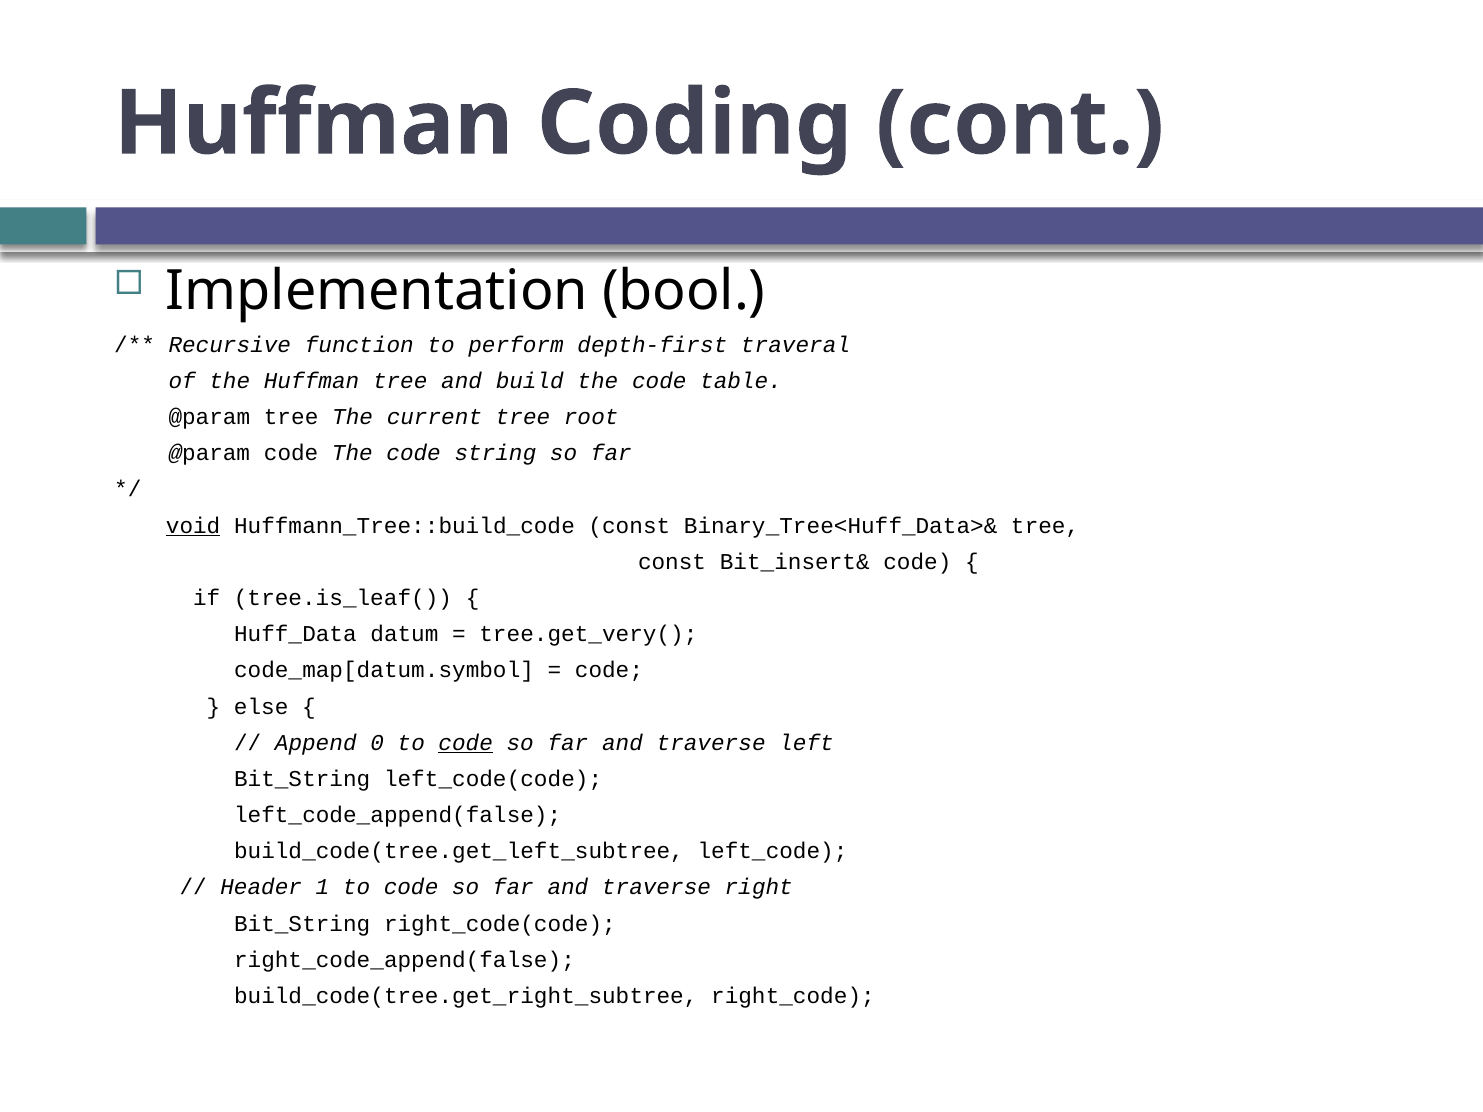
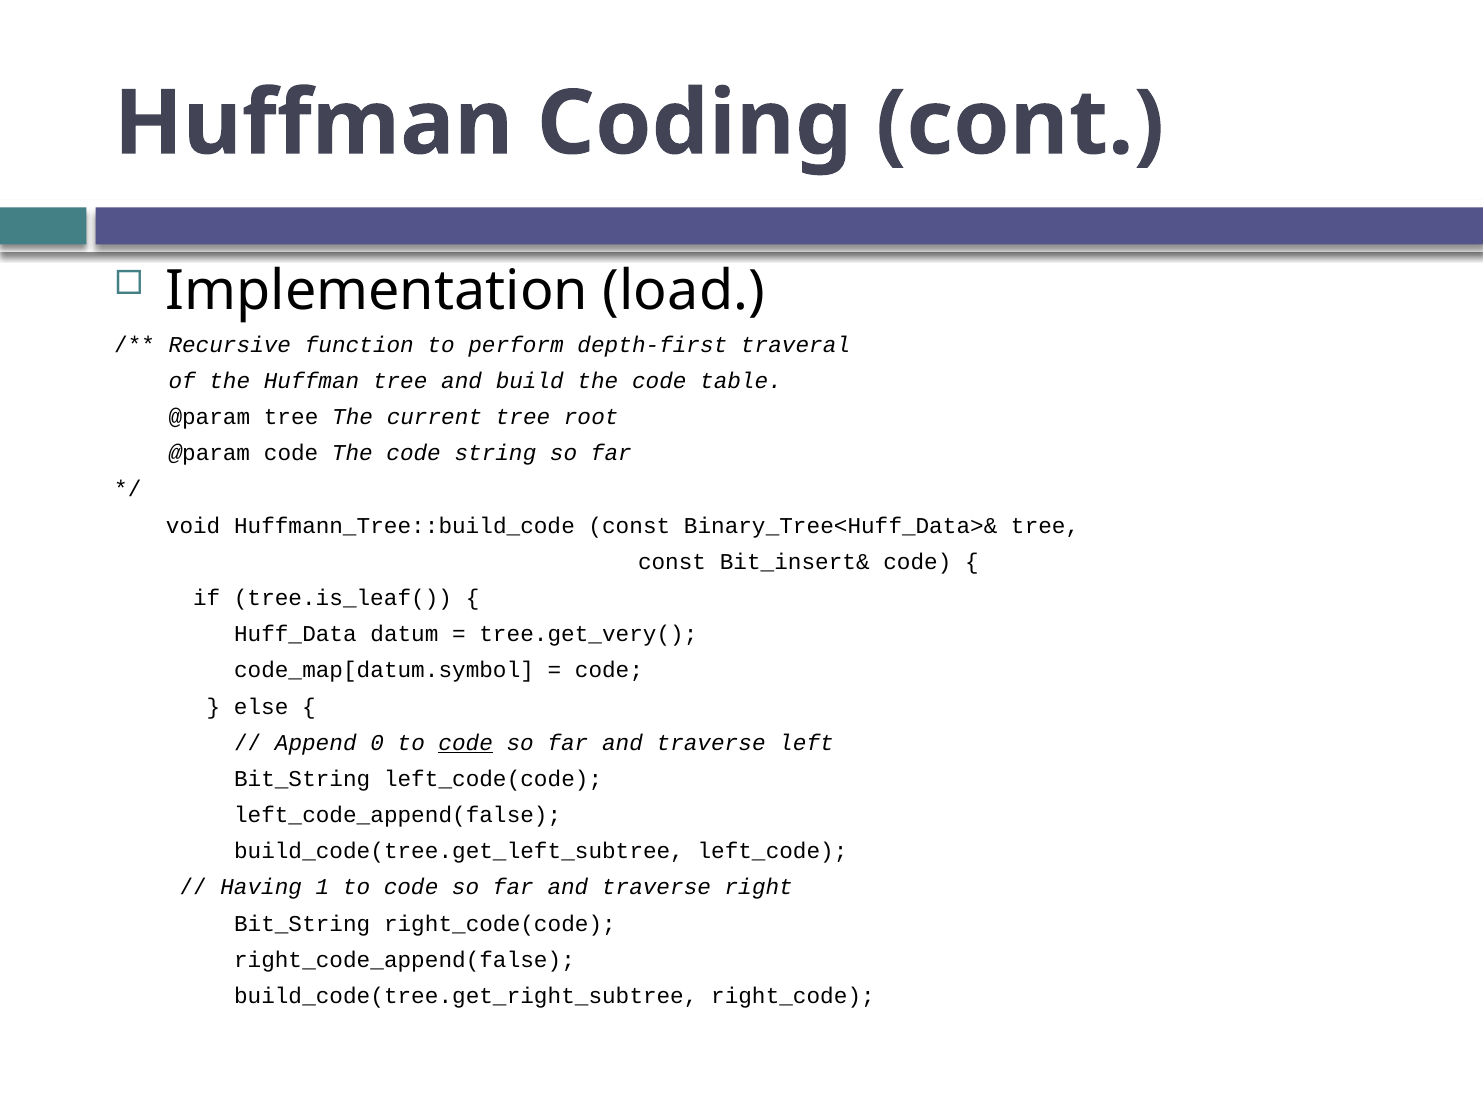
bool: bool -> load
void underline: present -> none
Header: Header -> Having
